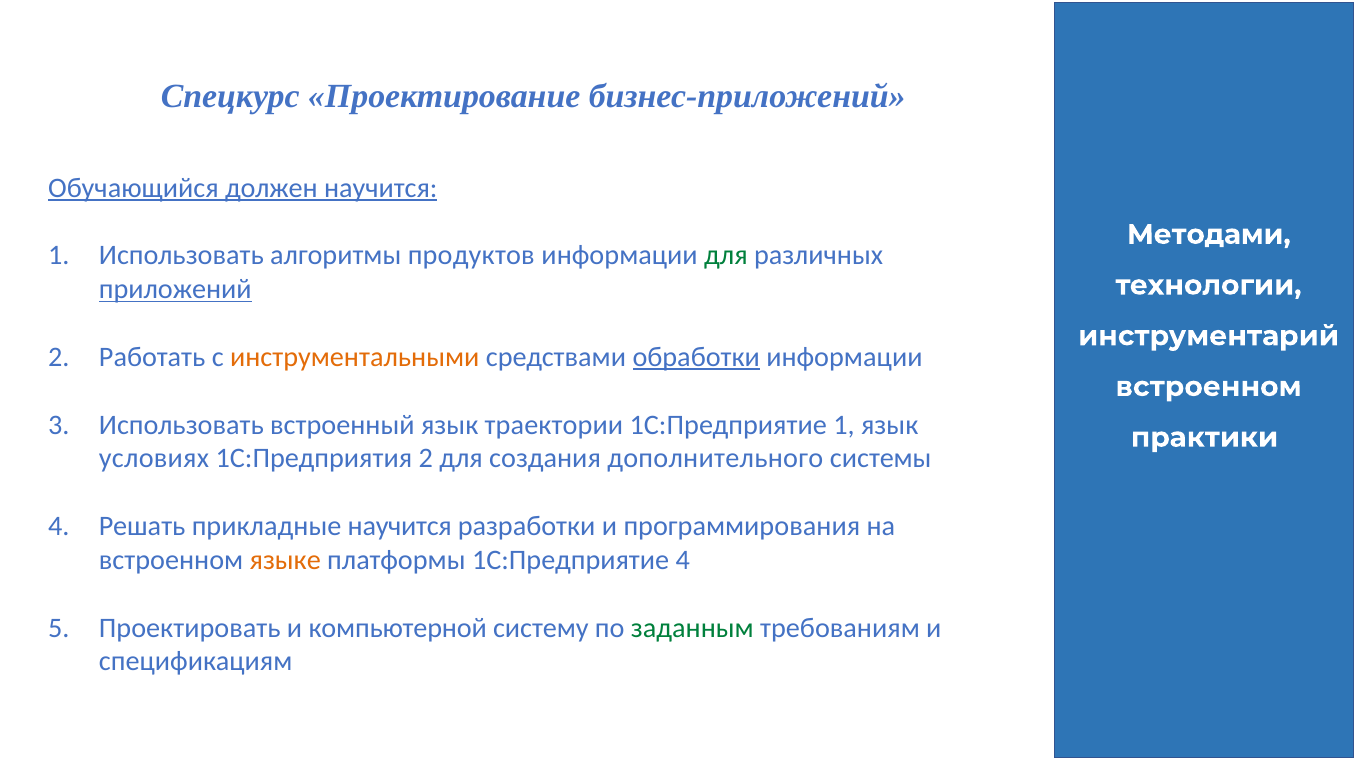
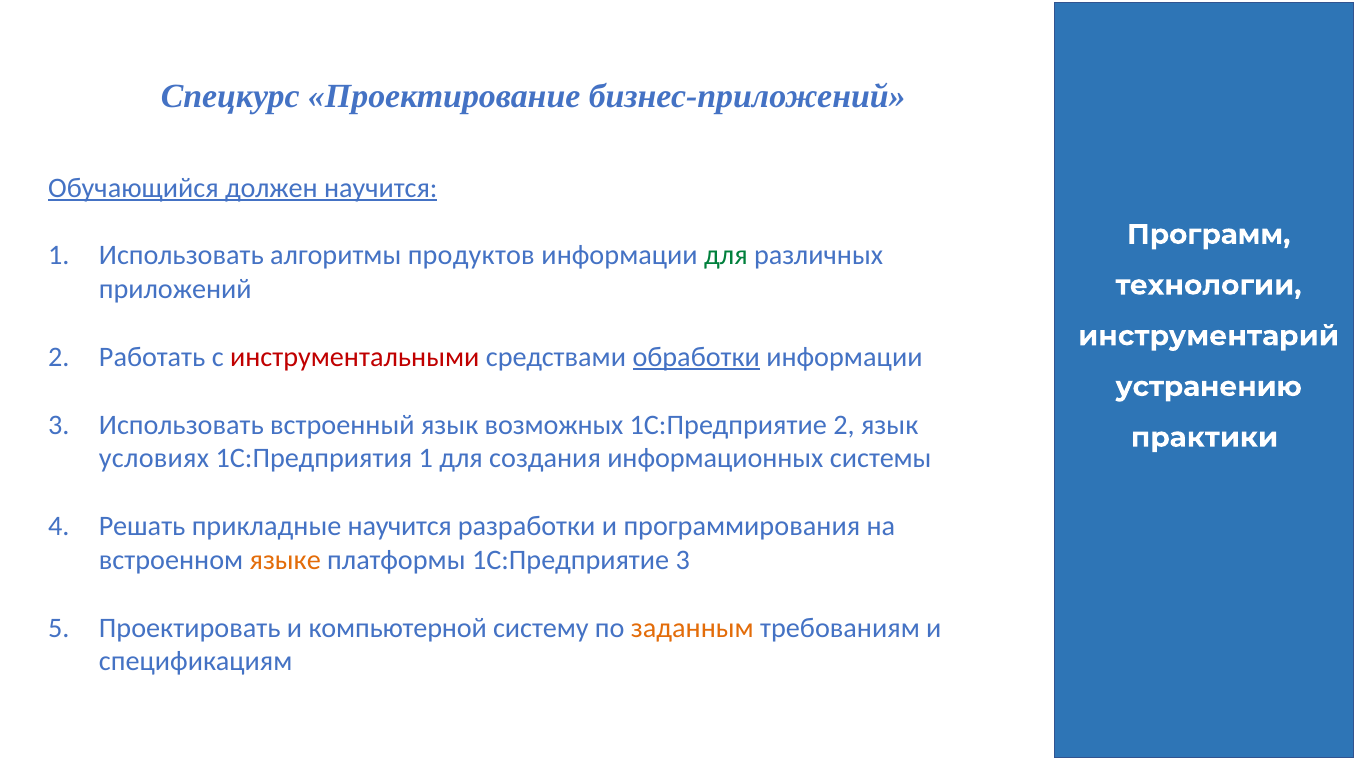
Методами: Методами -> Программ
приложений underline: present -> none
инструментальными colour: orange -> red
встроенном at (1209, 387): встроенном -> устранению
траектории: траектории -> возможных
1С:Предприятие 1: 1 -> 2
1С:Предприятия 2: 2 -> 1
дополнительного: дополнительного -> информационных
1С:Предприятие 4: 4 -> 3
заданным colour: green -> orange
